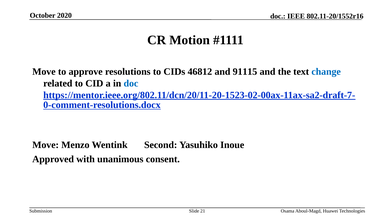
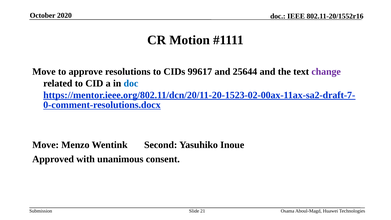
46812: 46812 -> 99617
91115: 91115 -> 25644
change colour: blue -> purple
